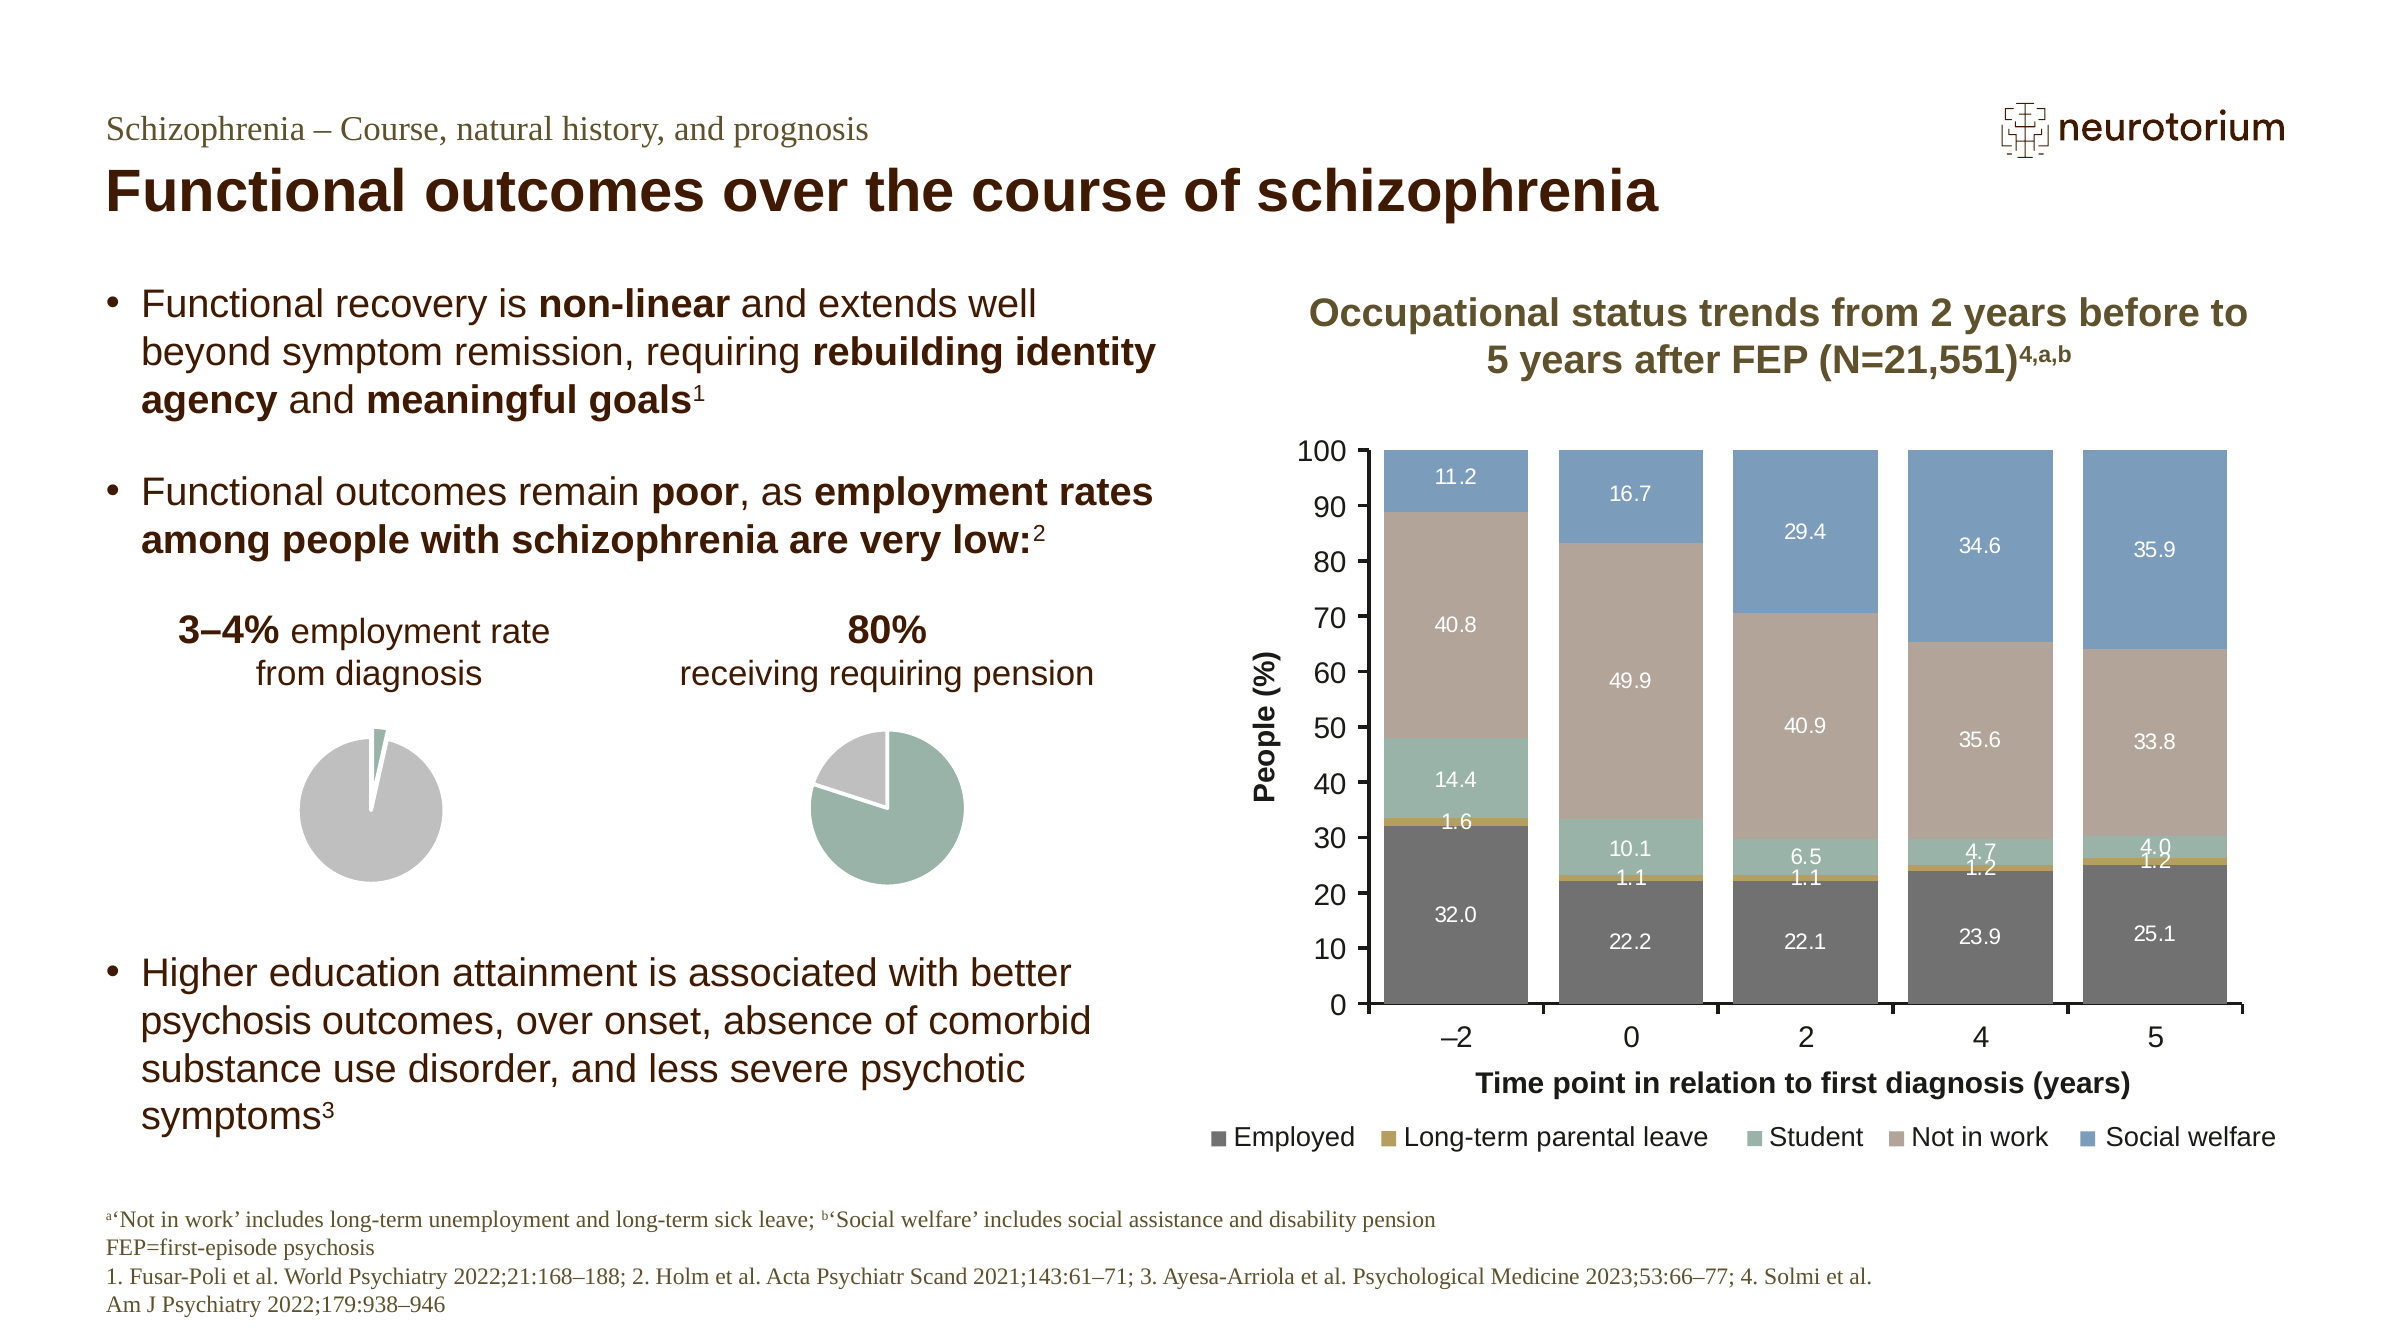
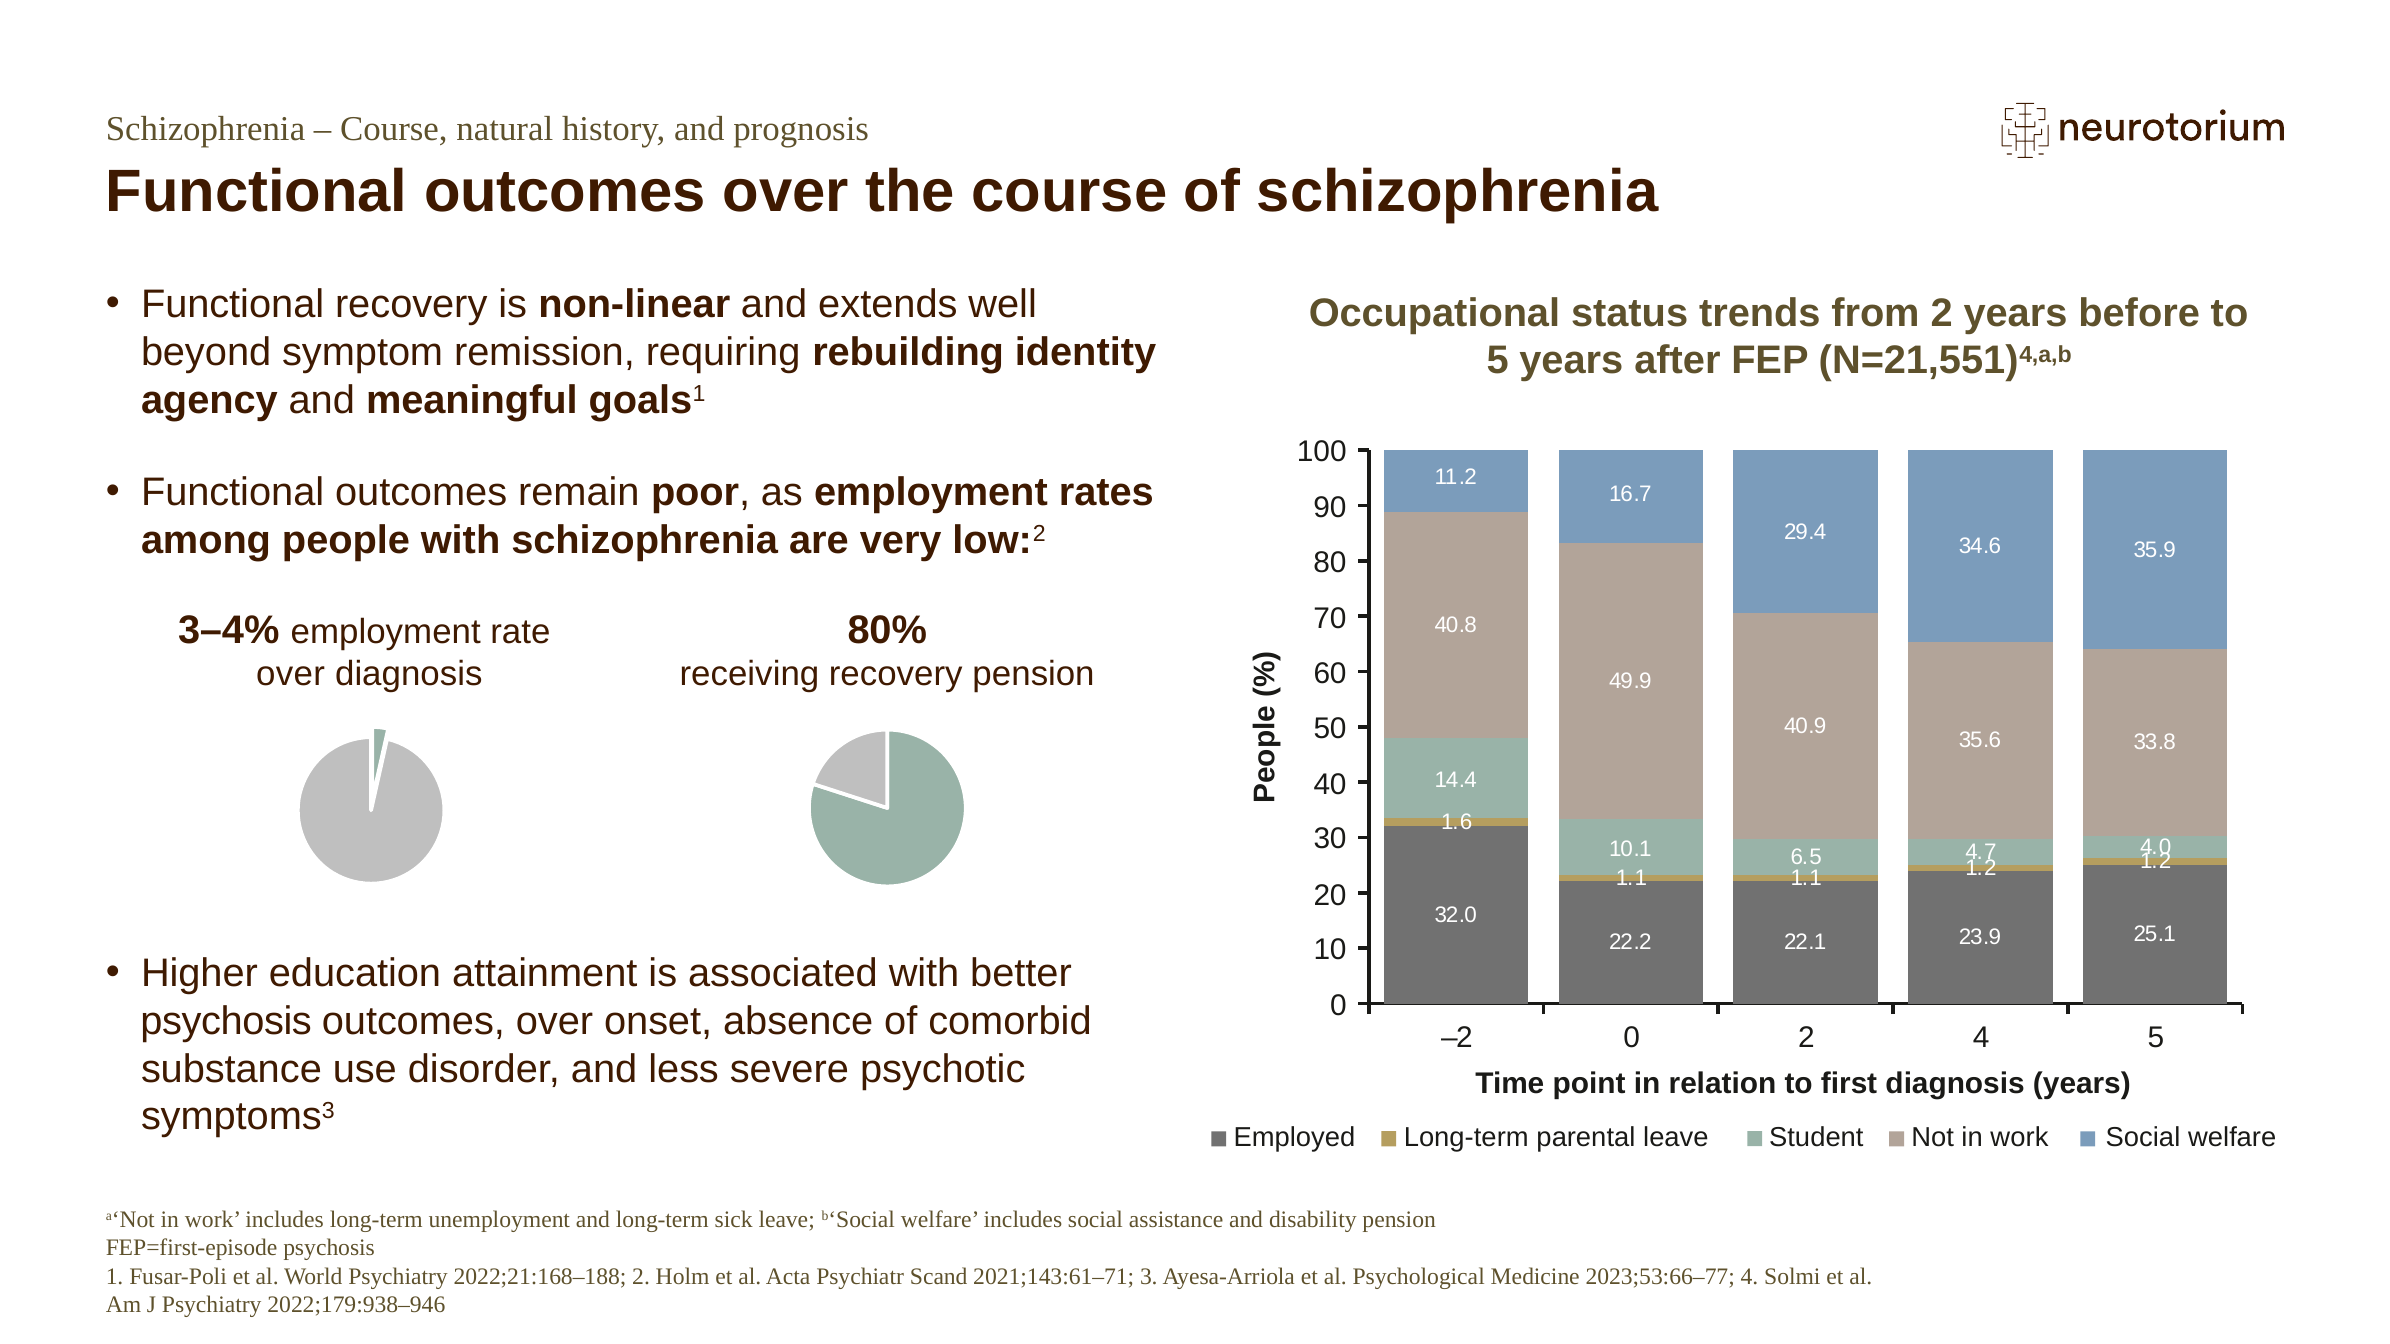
from at (291, 675): from -> over
receiving requiring: requiring -> recovery
